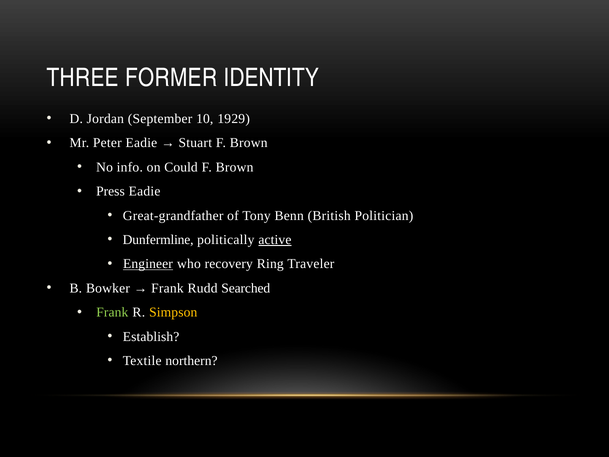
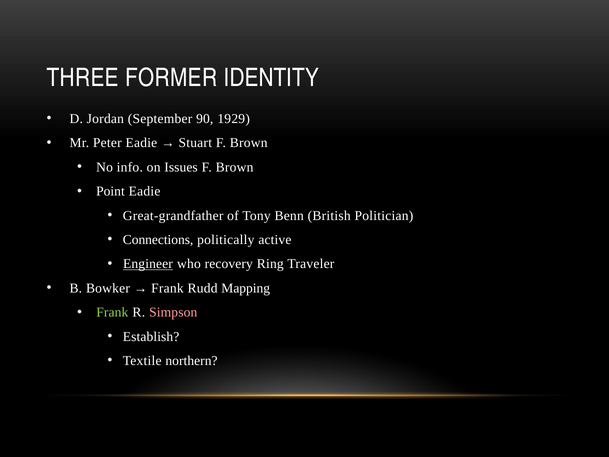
10: 10 -> 90
Could: Could -> Issues
Press: Press -> Point
Dunfermline: Dunfermline -> Connections
active underline: present -> none
Searched: Searched -> Mapping
Simpson colour: yellow -> pink
